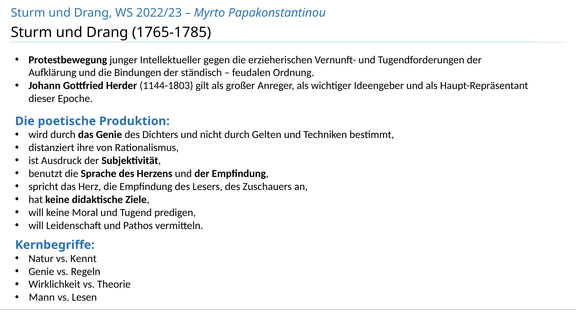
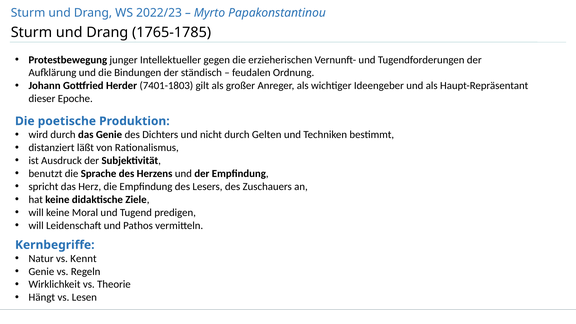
1144-1803: 1144-1803 -> 7401-1803
ihre: ihre -> läßt
Mann: Mann -> Hängt
